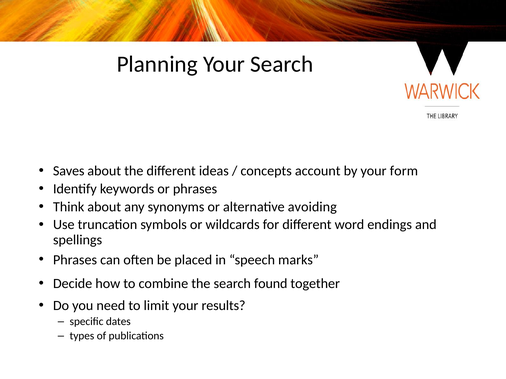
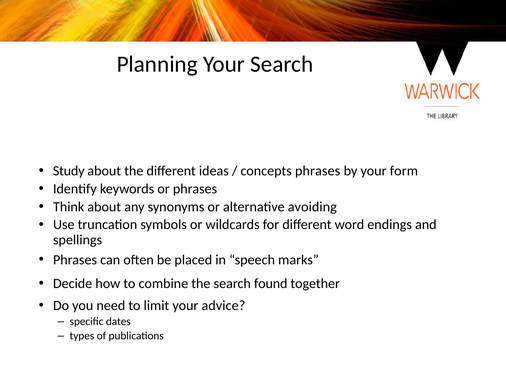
Saves: Saves -> Study
concepts account: account -> phrases
results: results -> advice
